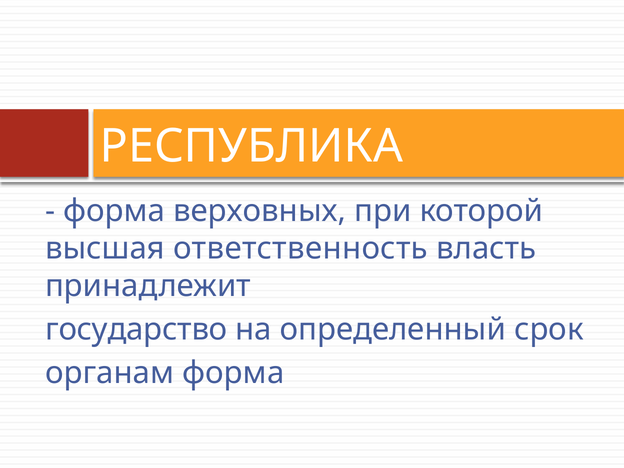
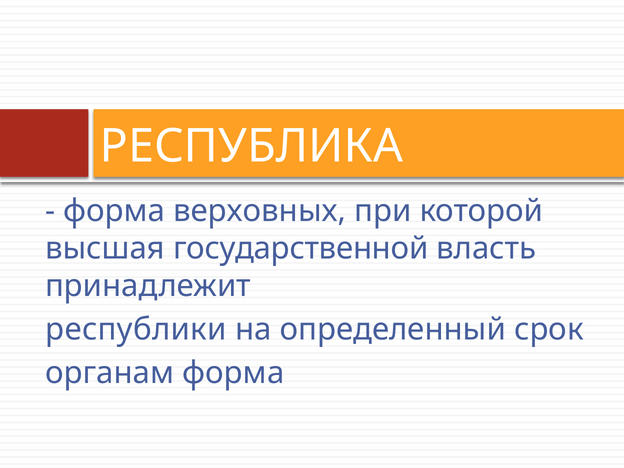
ответственность: ответственность -> государственной
государство: государство -> республики
